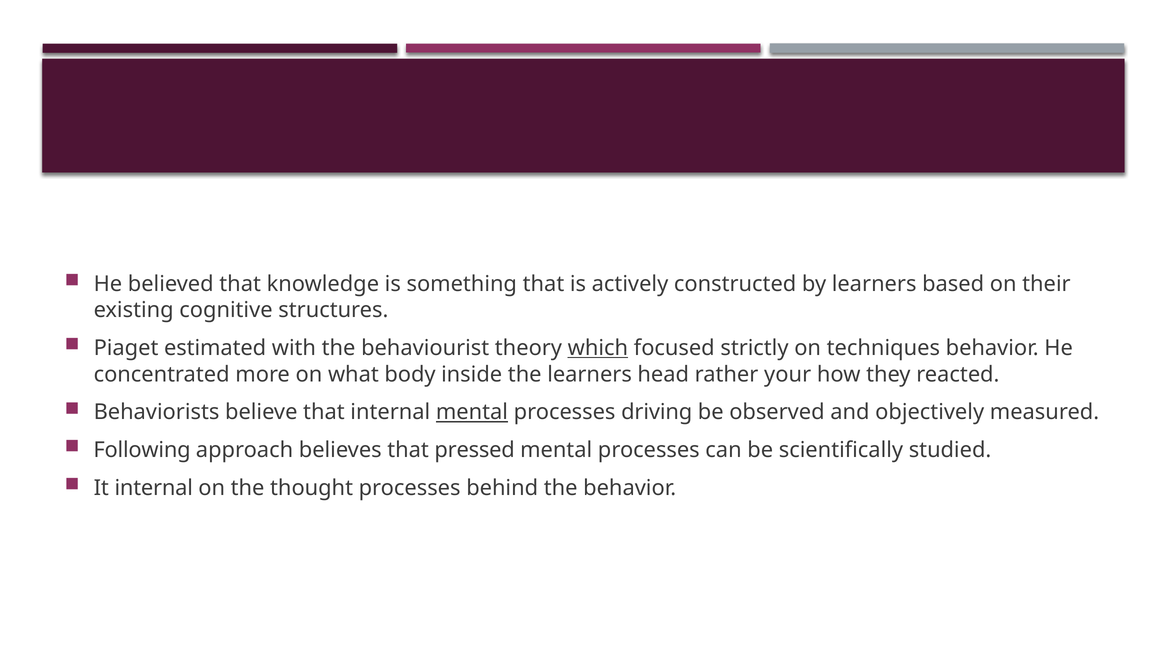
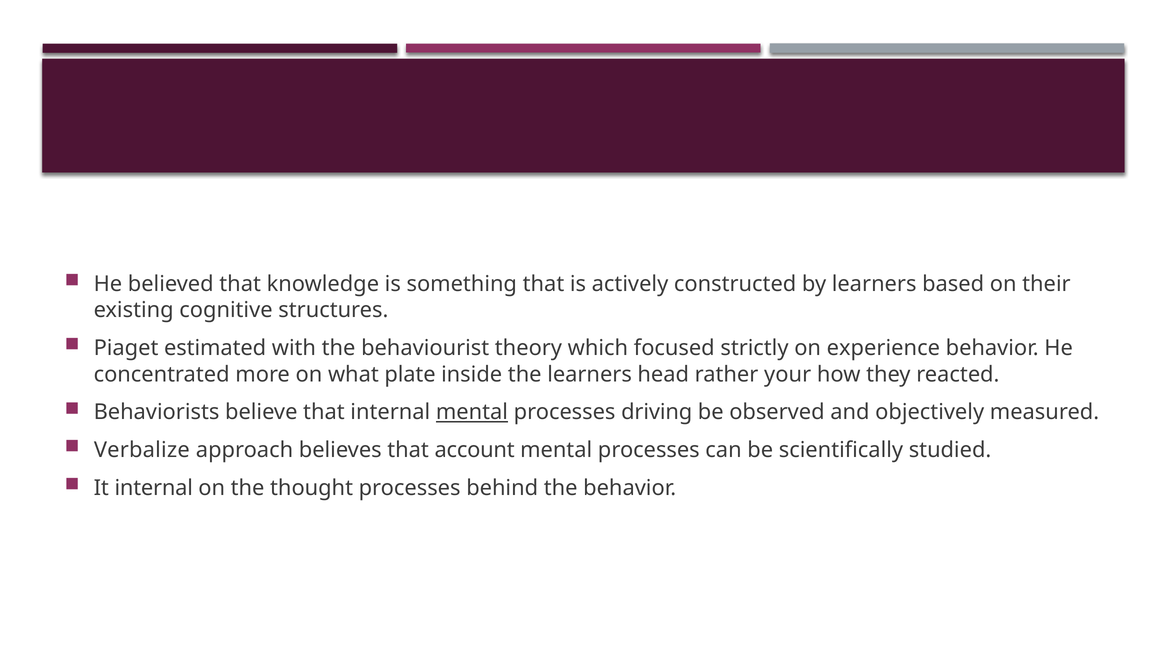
which underline: present -> none
techniques: techniques -> experience
body: body -> plate
Following: Following -> Verbalize
pressed: pressed -> account
